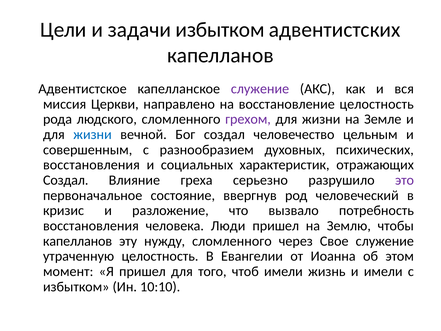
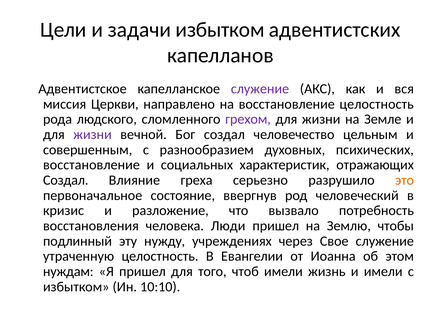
жизни at (93, 134) colour: blue -> purple
восстановления at (91, 165): восстановления -> восстановление
это colour: purple -> orange
капелланов at (78, 241): капелланов -> подлинный
нужду сломленного: сломленного -> учреждениях
момент: момент -> нуждам
